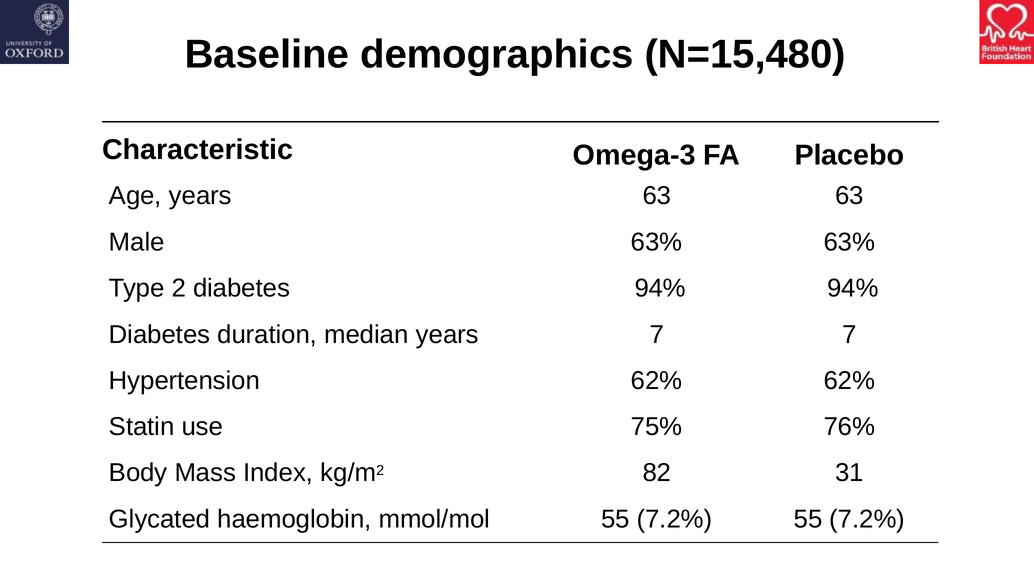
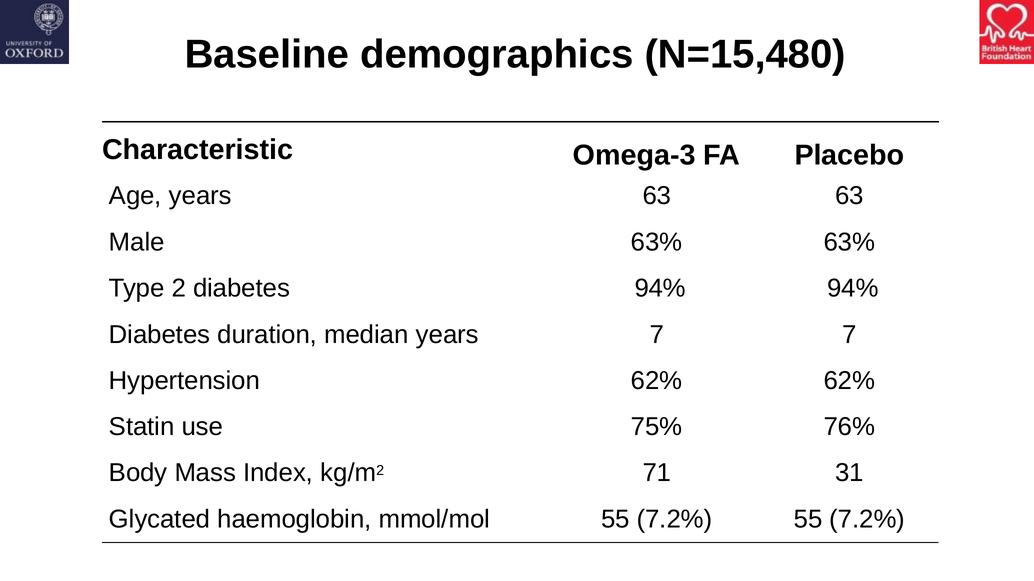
82: 82 -> 71
